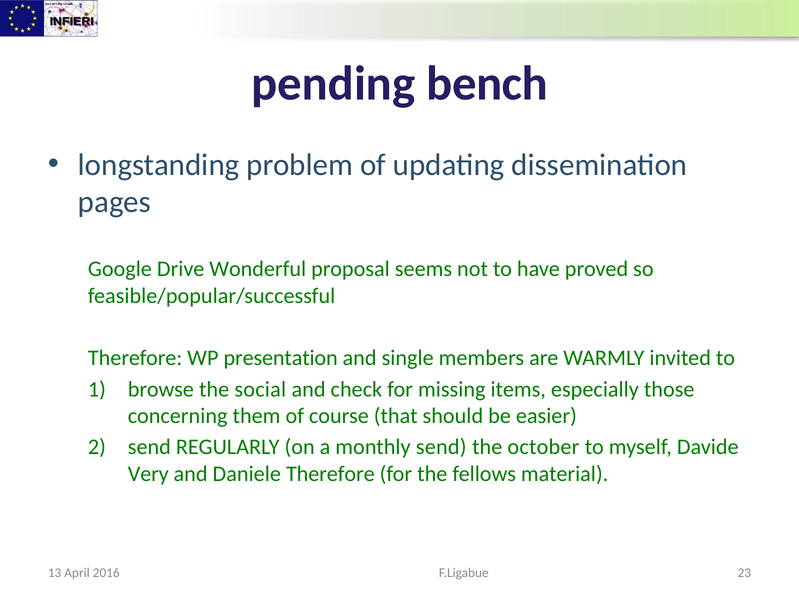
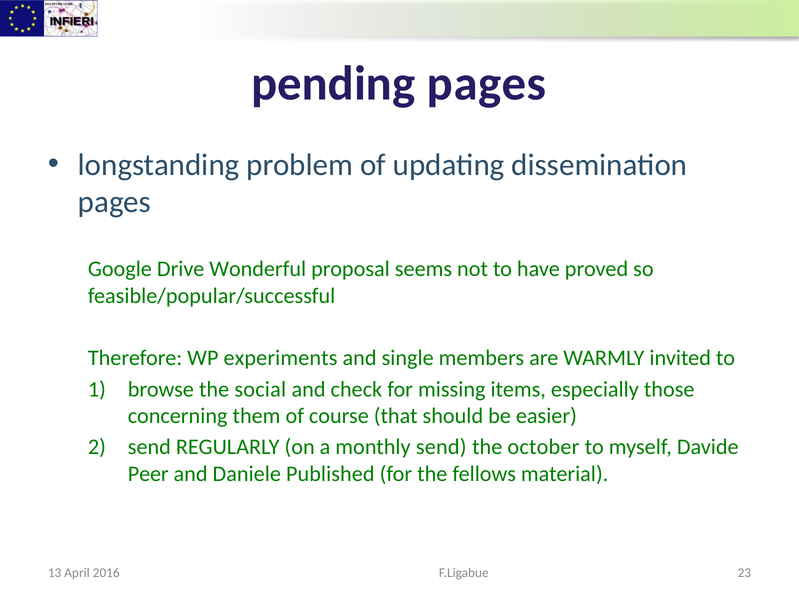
pending bench: bench -> pages
presentation: presentation -> experiments
Very: Very -> Peer
Daniele Therefore: Therefore -> Published
